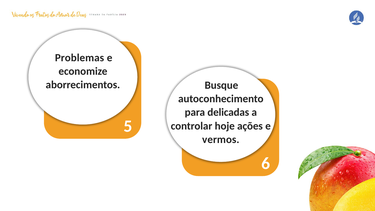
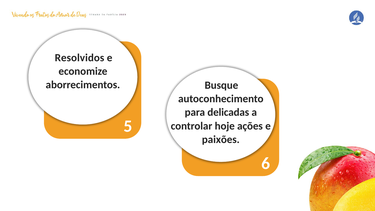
Problemas: Problemas -> Resolvidos
vermos: vermos -> paixões
